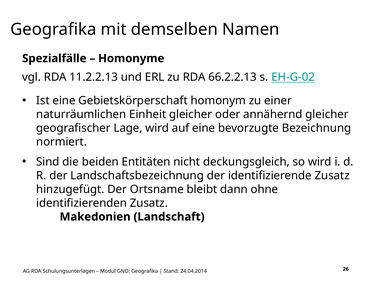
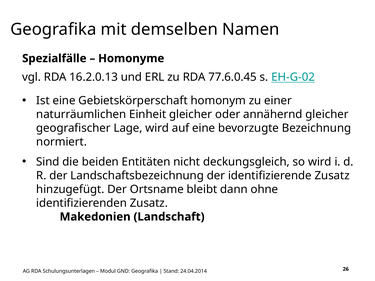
11.2.2.13: 11.2.2.13 -> 16.2.0.13
66.2.2.13: 66.2.2.13 -> 77.6.0.45
